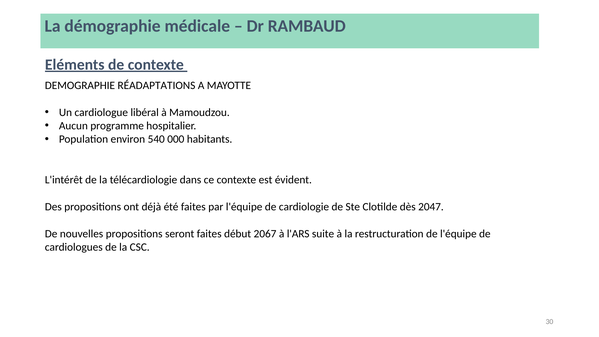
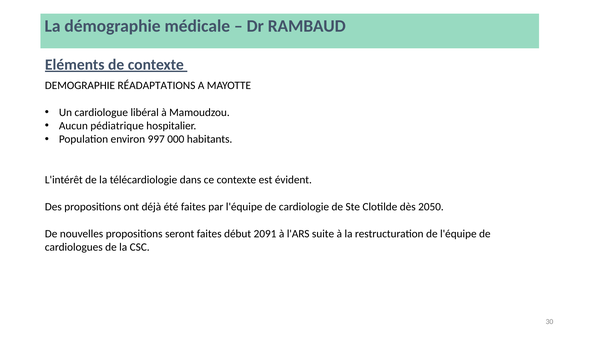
programme: programme -> pédiatrique
540: 540 -> 997
2047: 2047 -> 2050
2067: 2067 -> 2091
